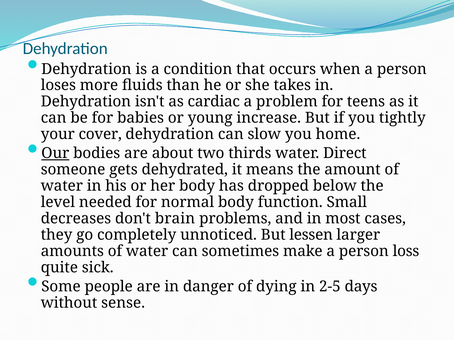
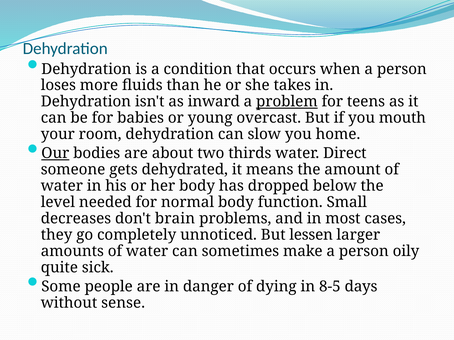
cardiac: cardiac -> inward
problem underline: none -> present
increase: increase -> overcast
tightly: tightly -> mouth
cover: cover -> room
loss: loss -> oily
2-5: 2-5 -> 8-5
